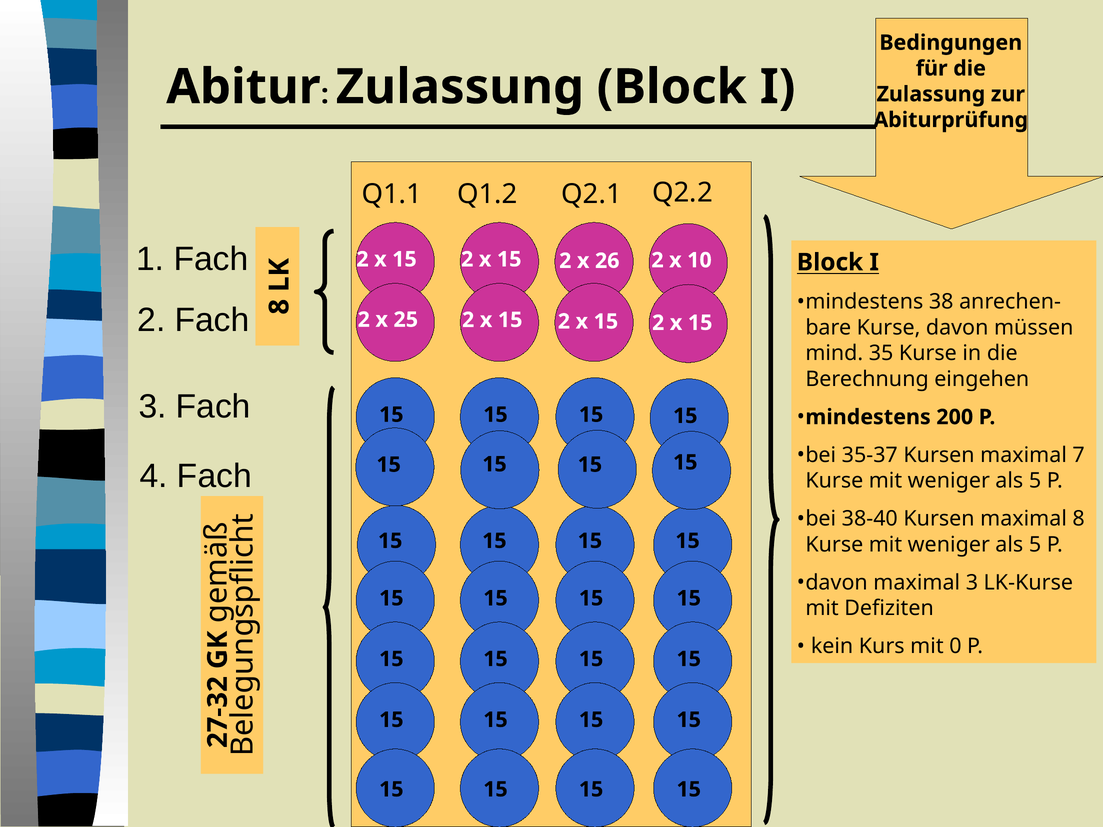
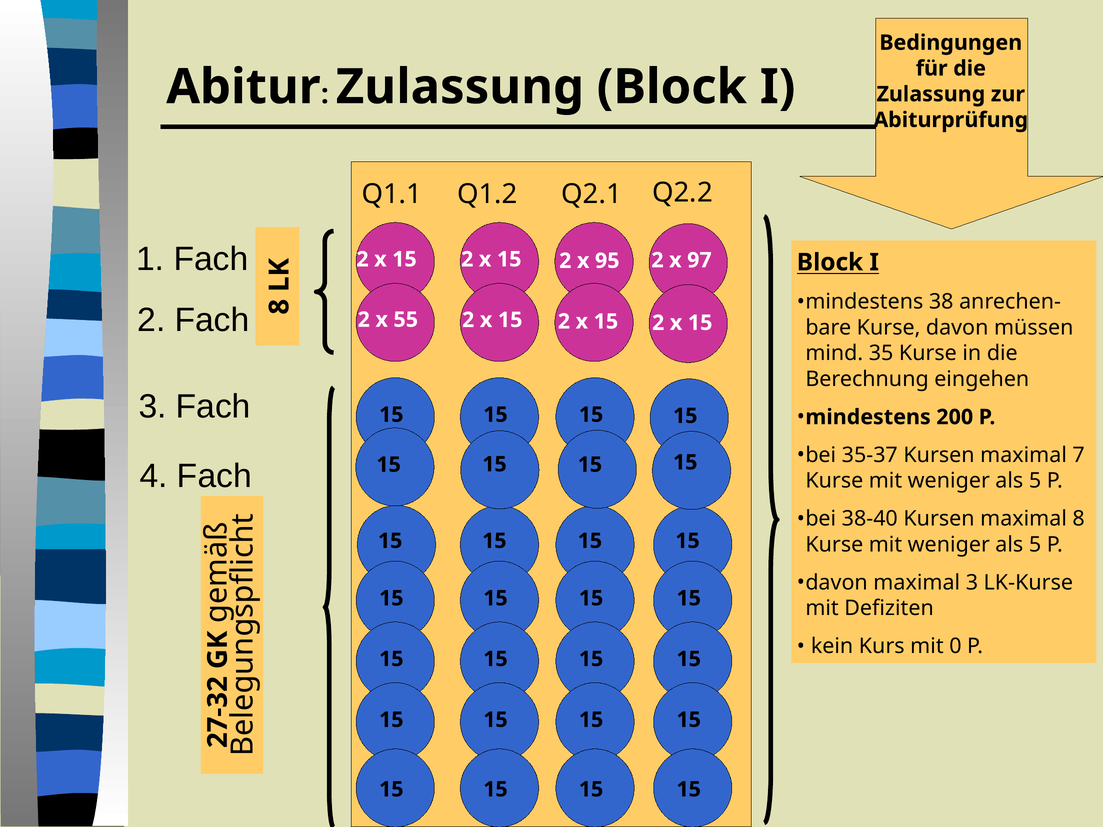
26: 26 -> 95
10: 10 -> 97
25: 25 -> 55
